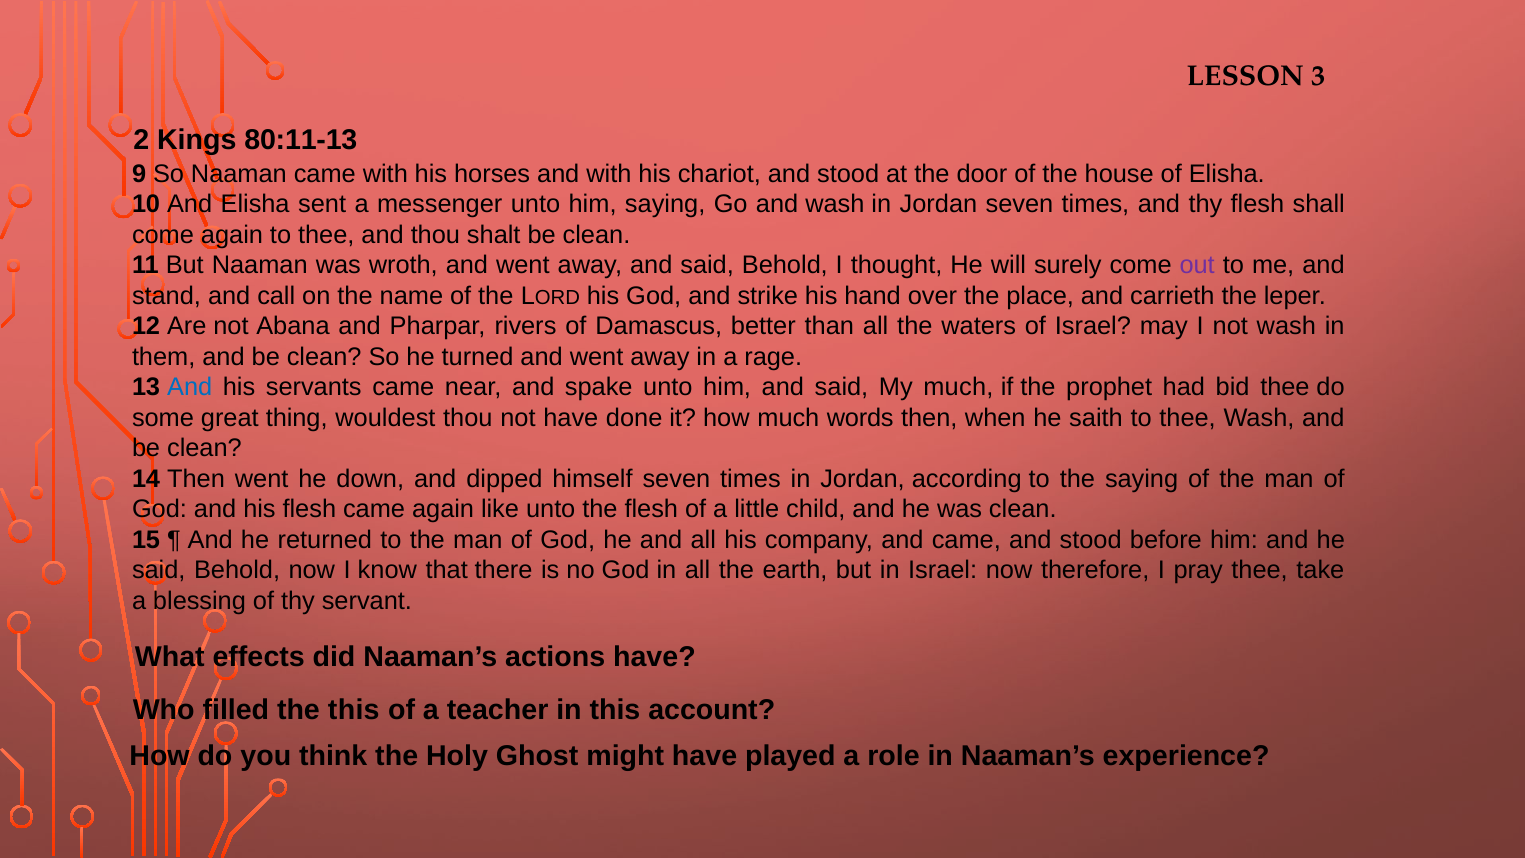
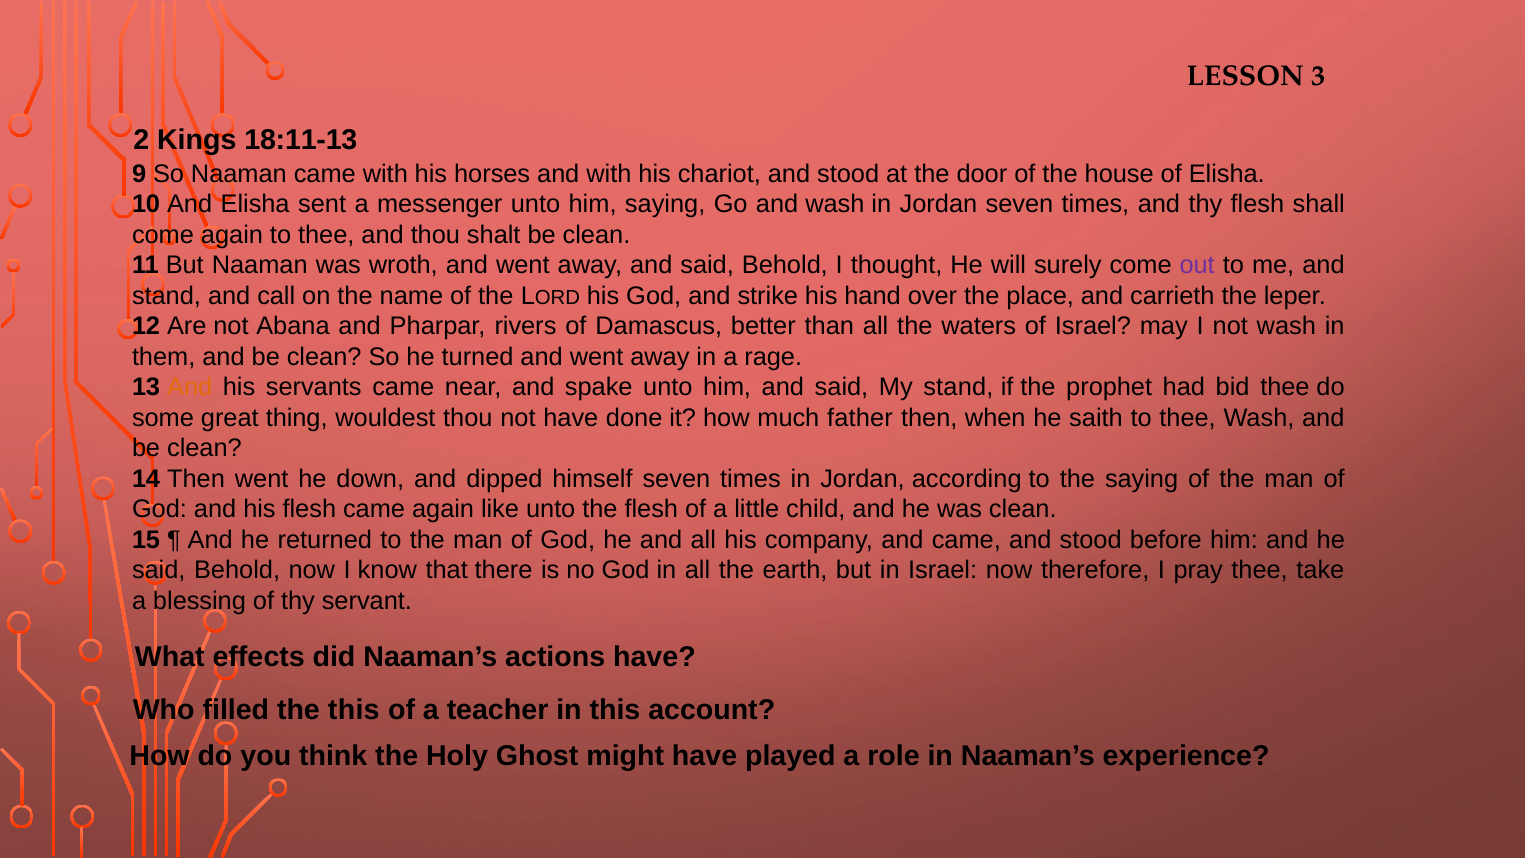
80:11-13: 80:11-13 -> 18:11-13
And at (190, 387) colour: blue -> orange
My much: much -> stand
words: words -> father
